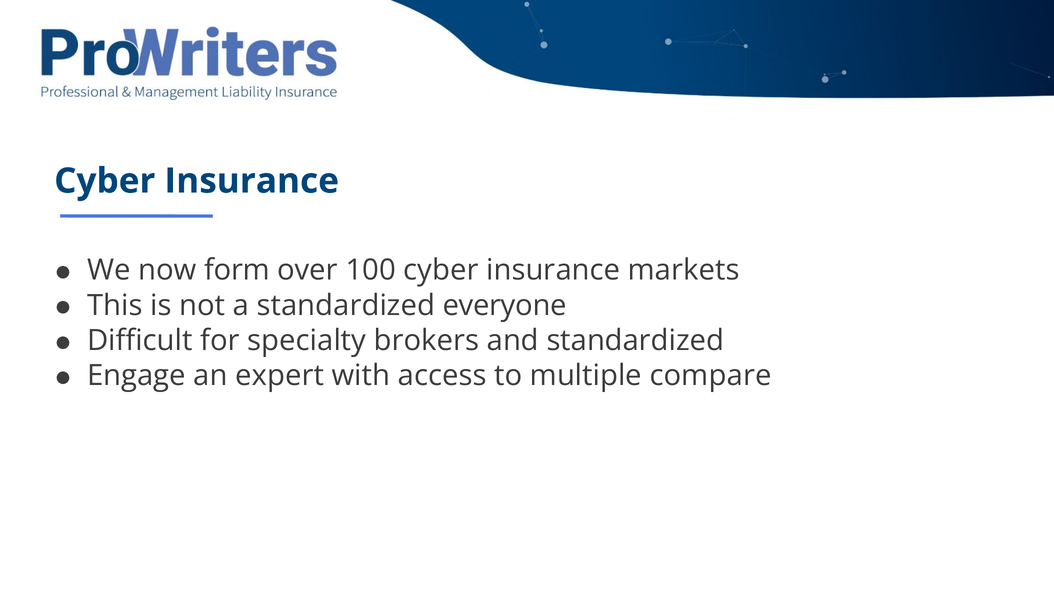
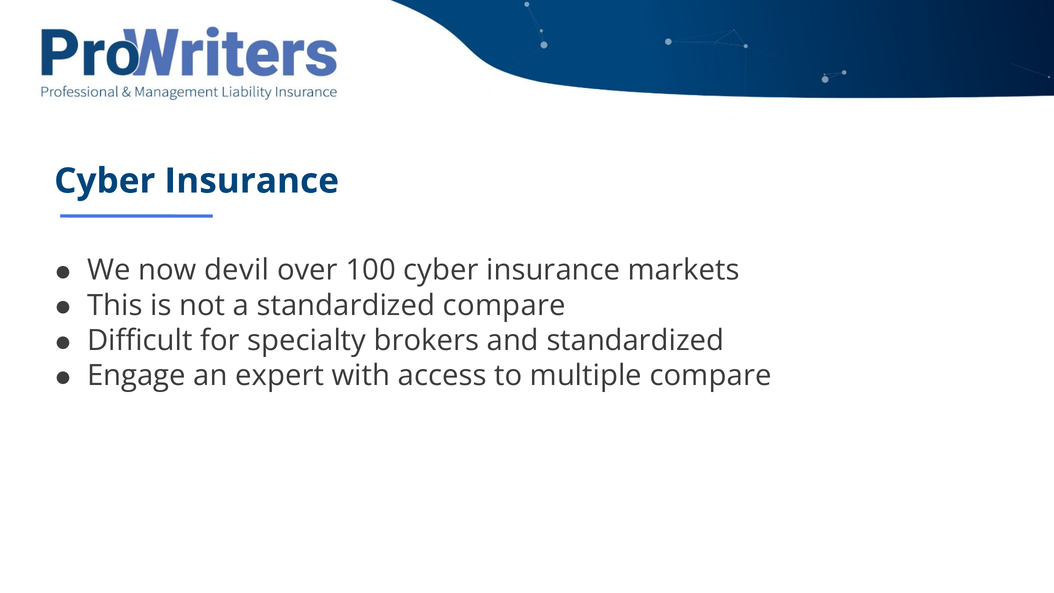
form: form -> devil
standardized everyone: everyone -> compare
